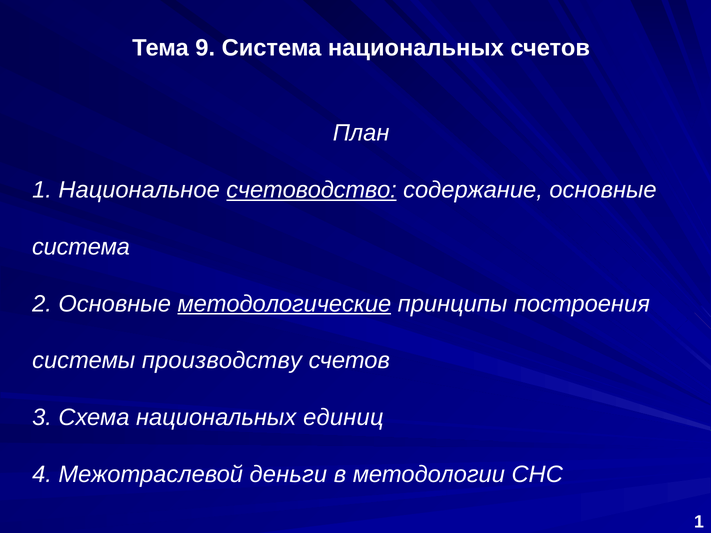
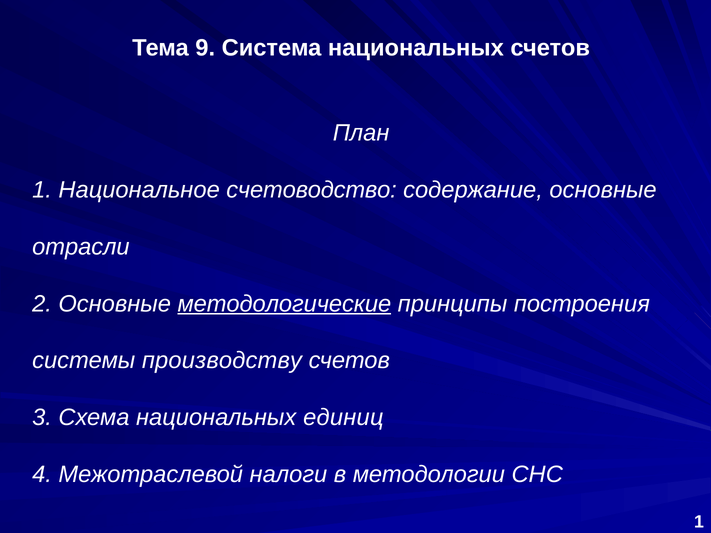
счетоводство underline: present -> none
система at (81, 247): система -> отрасли
деньги: деньги -> налоги
